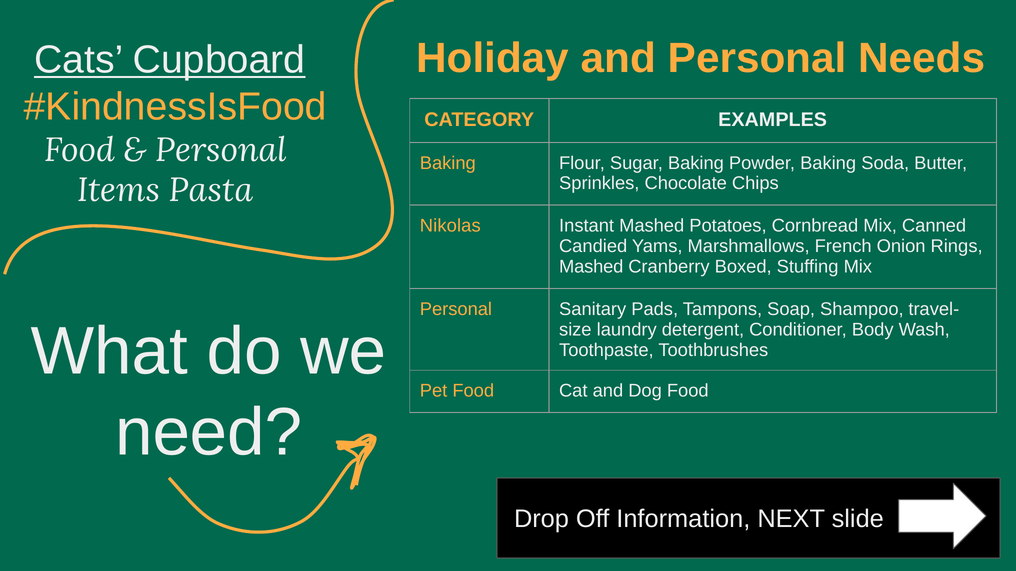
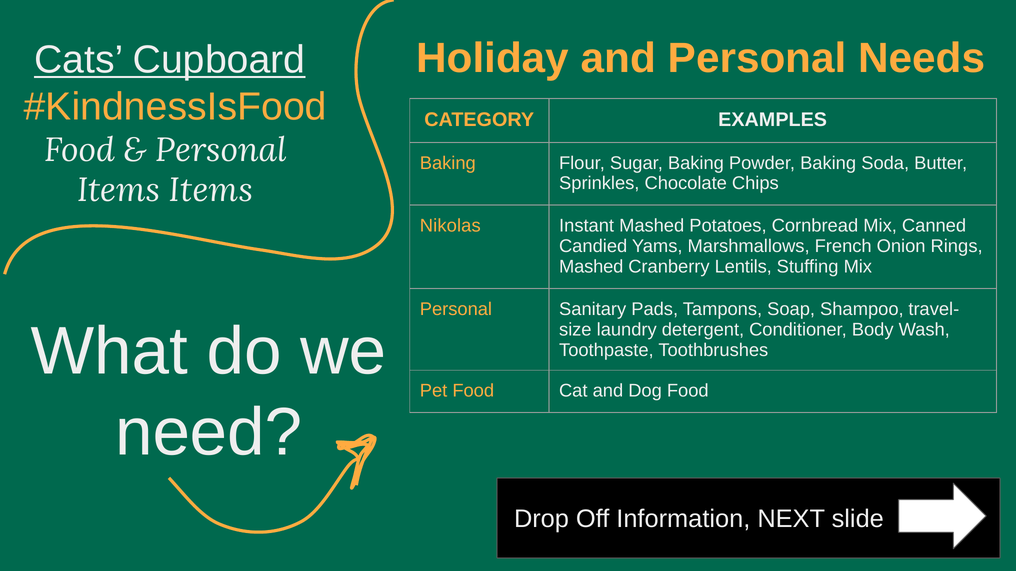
Items Pasta: Pasta -> Items
Boxed: Boxed -> Lentils
